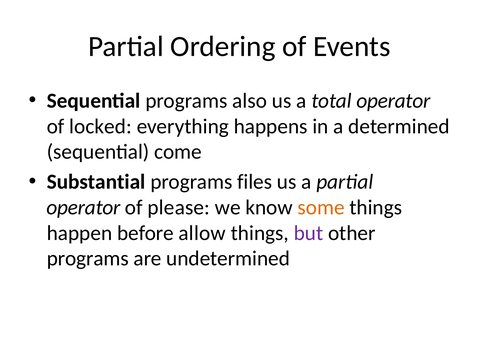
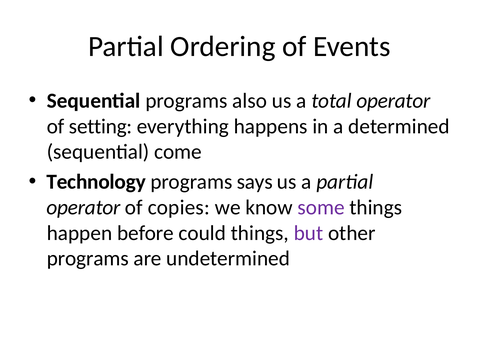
locked: locked -> setting
Substantial: Substantial -> Technology
files: files -> says
please: please -> copies
some colour: orange -> purple
allow: allow -> could
